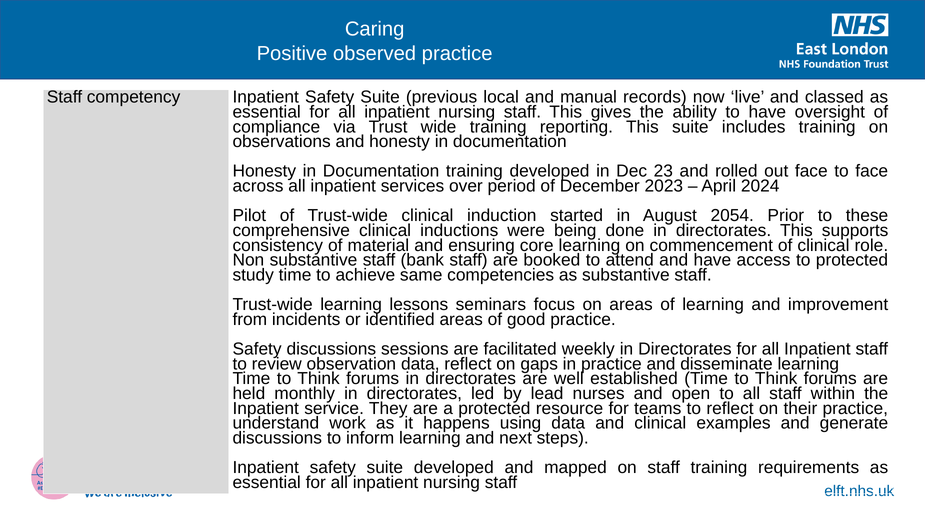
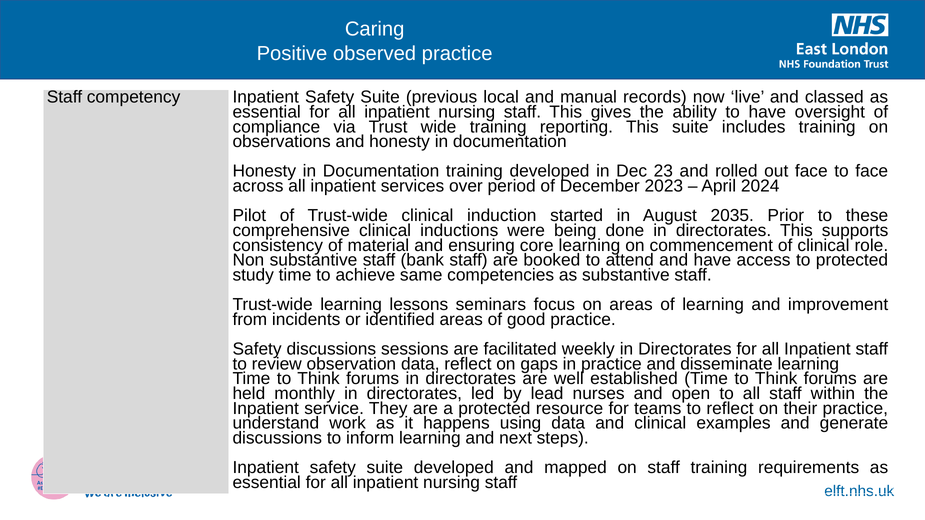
2054: 2054 -> 2035
